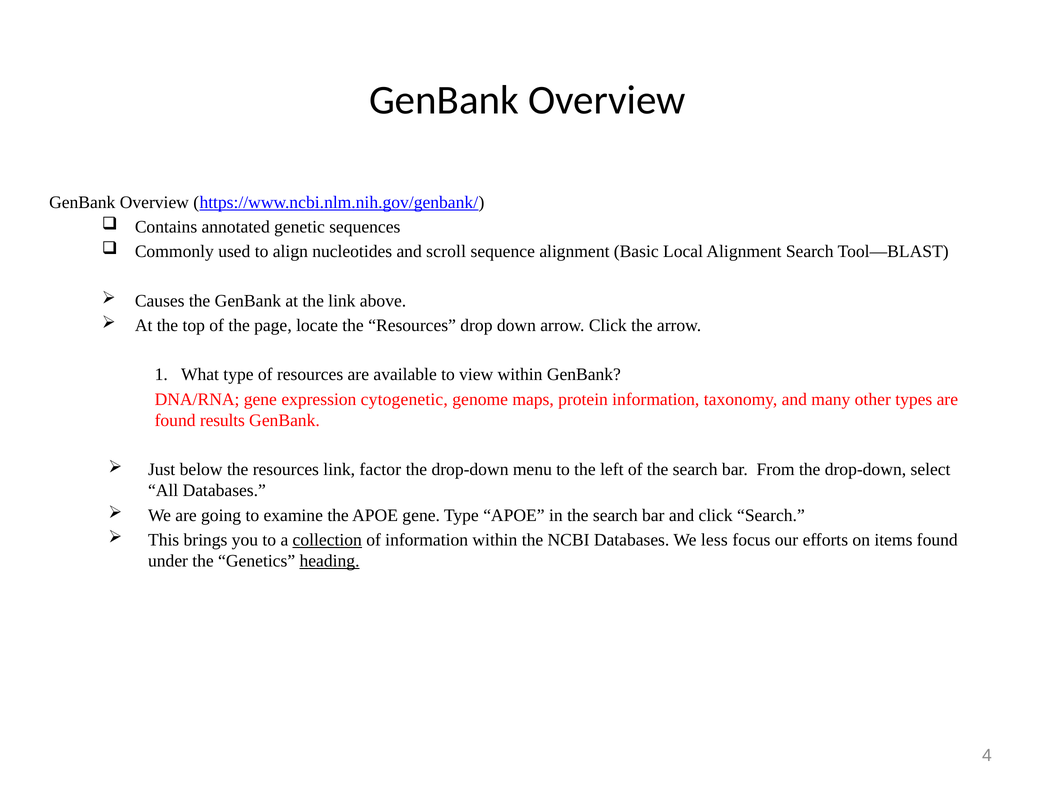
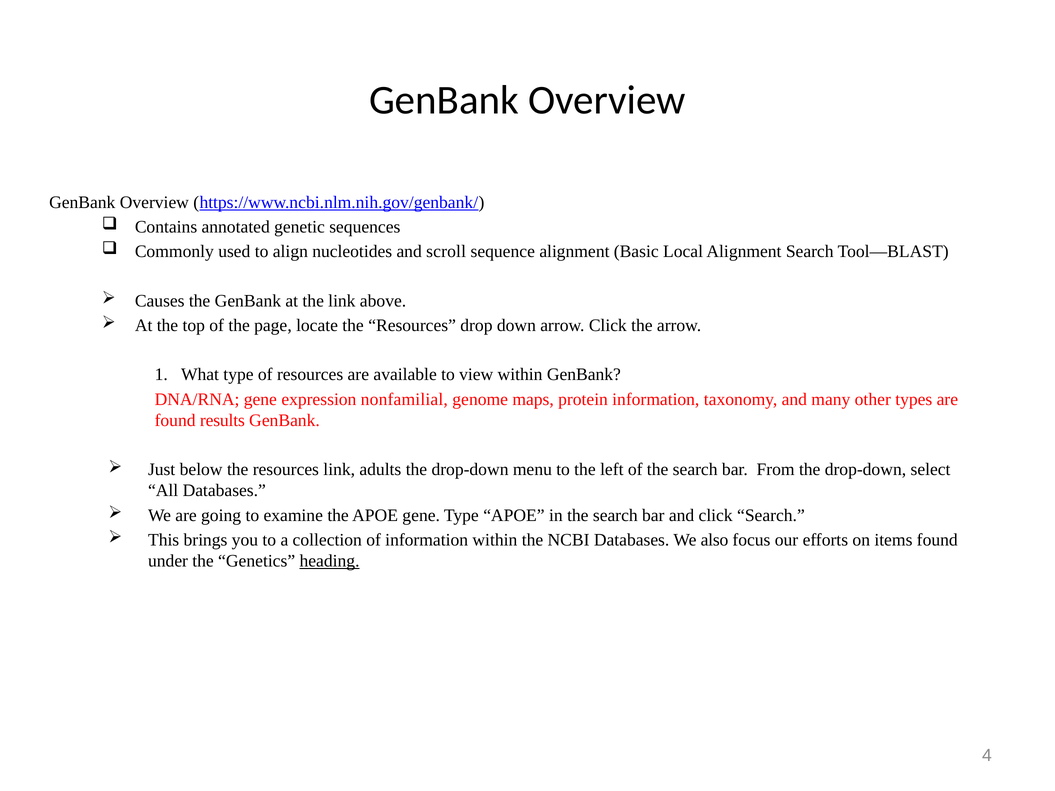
cytogenetic: cytogenetic -> nonfamilial
factor: factor -> adults
collection underline: present -> none
less: less -> also
